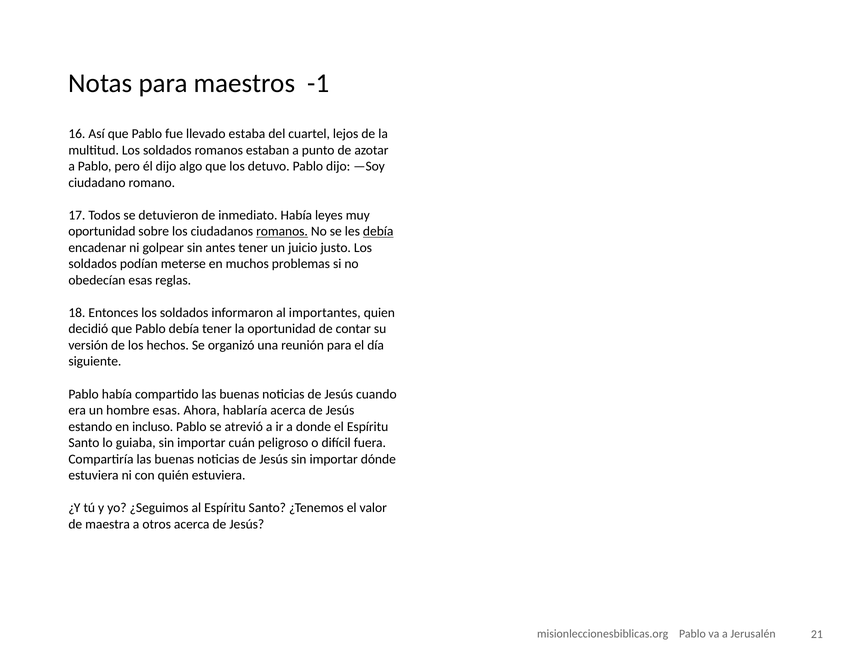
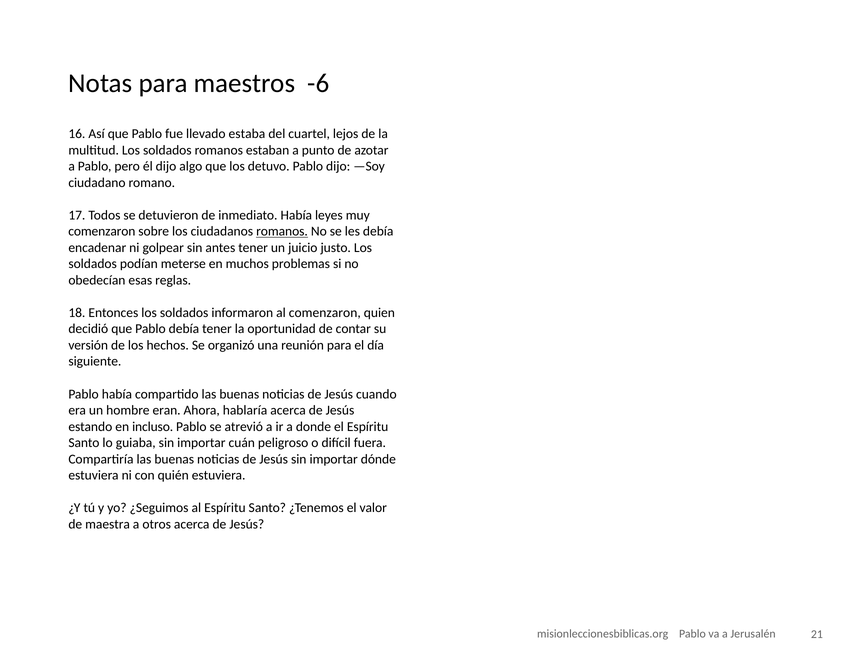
-1: -1 -> -6
oportunidad at (102, 231): oportunidad -> comenzaron
debía at (378, 231) underline: present -> none
al importantes: importantes -> comenzaron
hombre esas: esas -> eran
